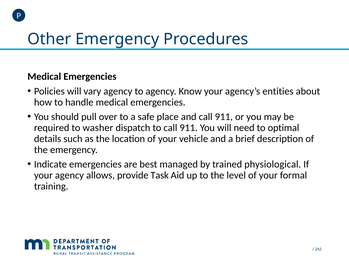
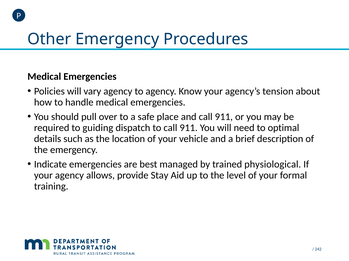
entities: entities -> tension
washer: washer -> guiding
Task: Task -> Stay
